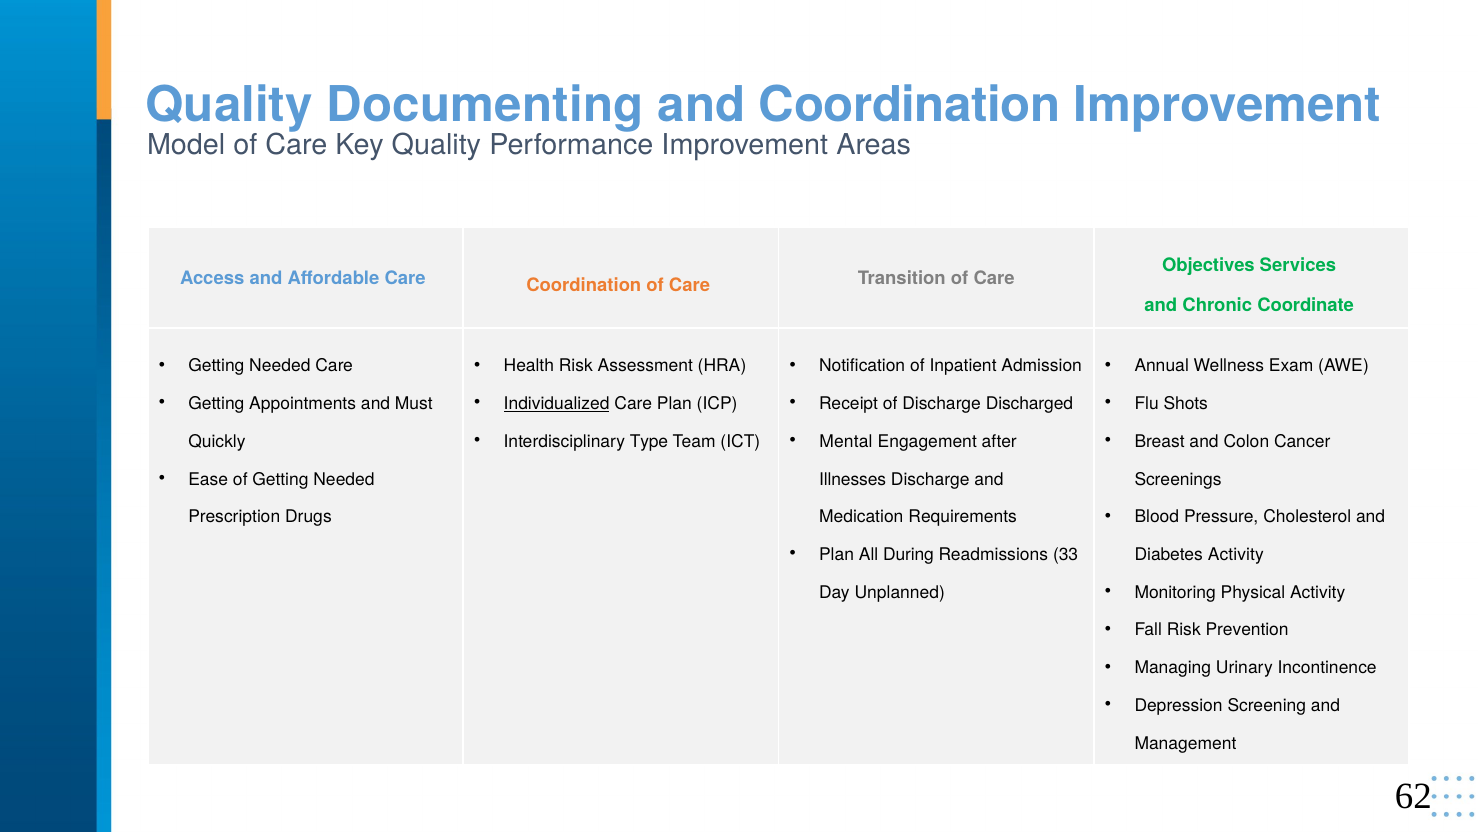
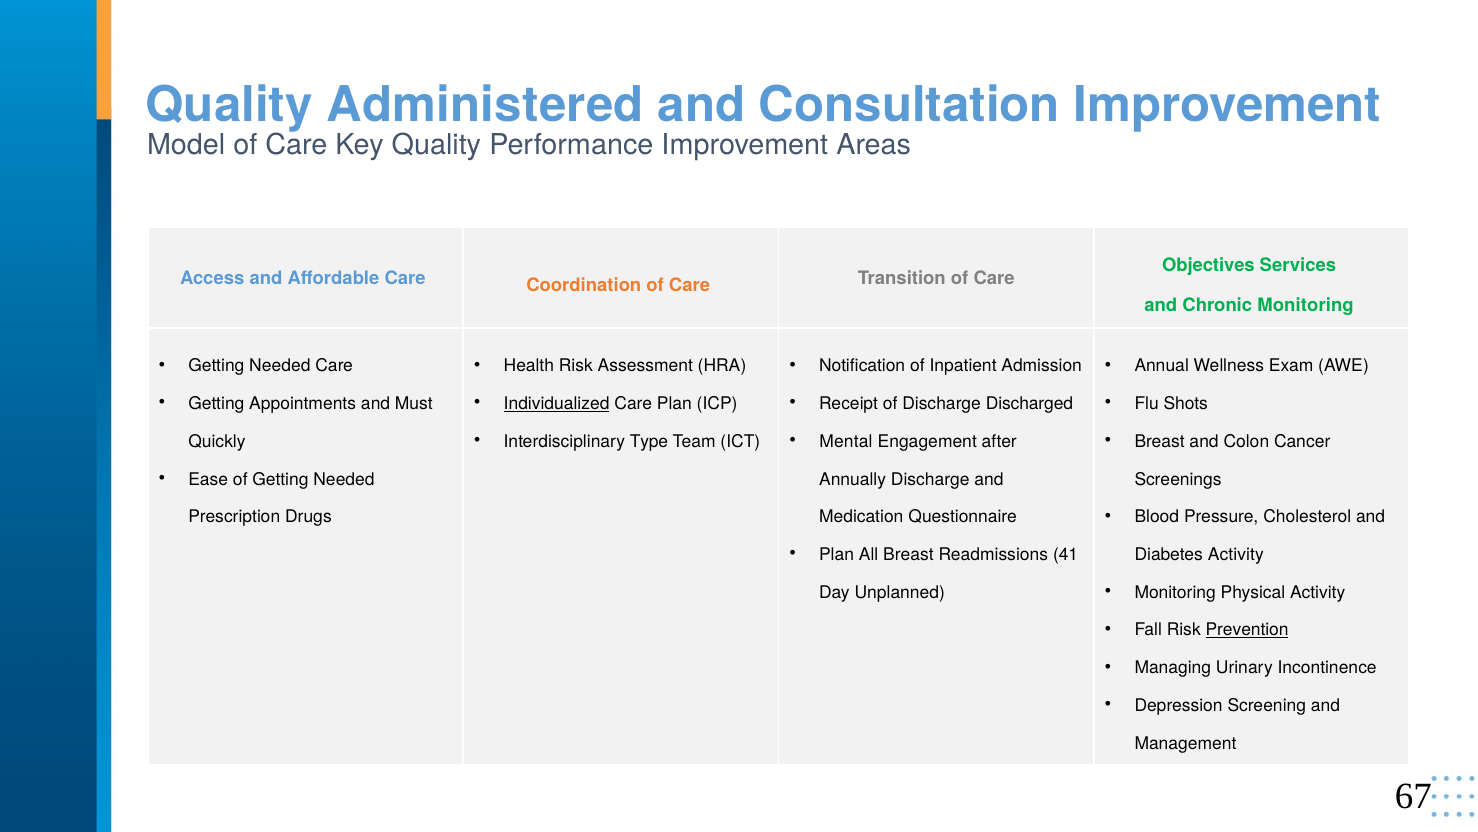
Documenting: Documenting -> Administered
and Coordination: Coordination -> Consultation
Chronic Coordinate: Coordinate -> Monitoring
Illnesses: Illnesses -> Annually
Requirements: Requirements -> Questionnaire
All During: During -> Breast
33: 33 -> 41
Prevention underline: none -> present
62: 62 -> 67
